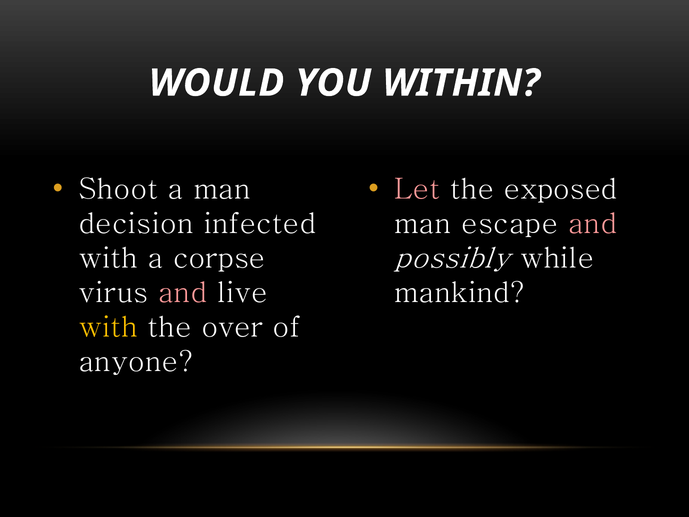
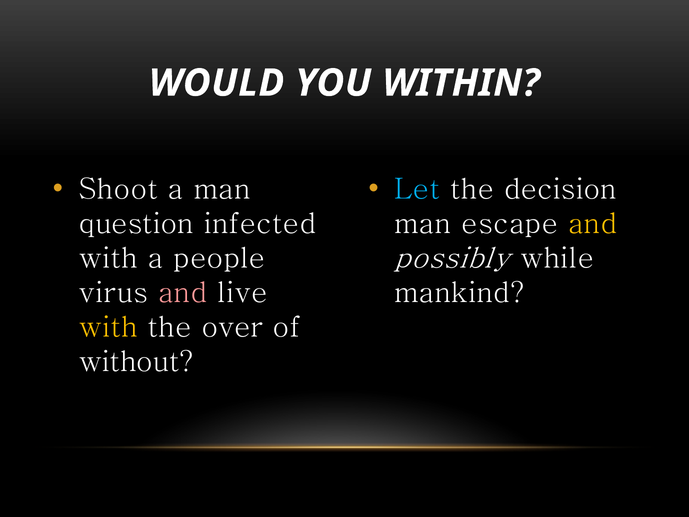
Let colour: pink -> light blue
exposed: exposed -> decision
decision: decision -> question
and at (593, 224) colour: pink -> yellow
corpse: corpse -> people
anyone: anyone -> without
